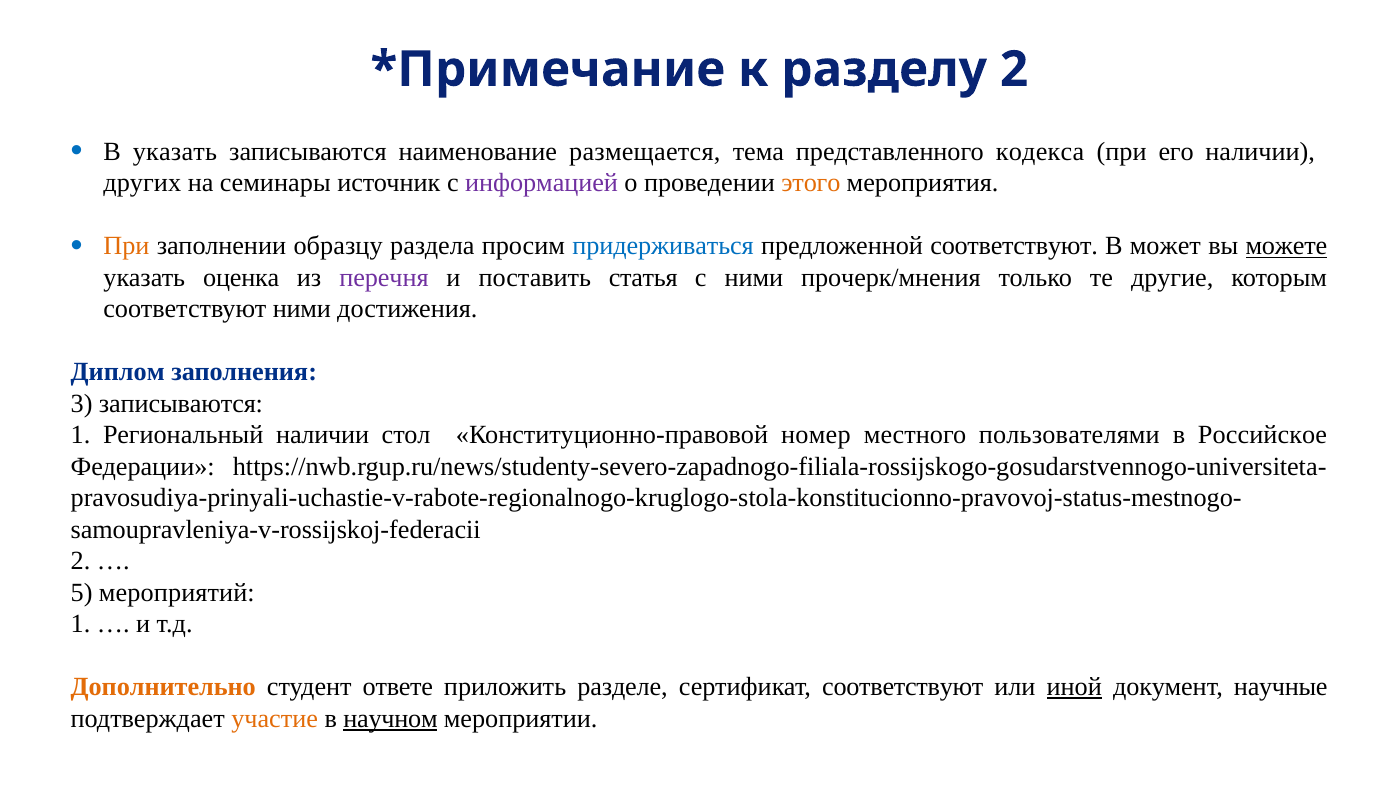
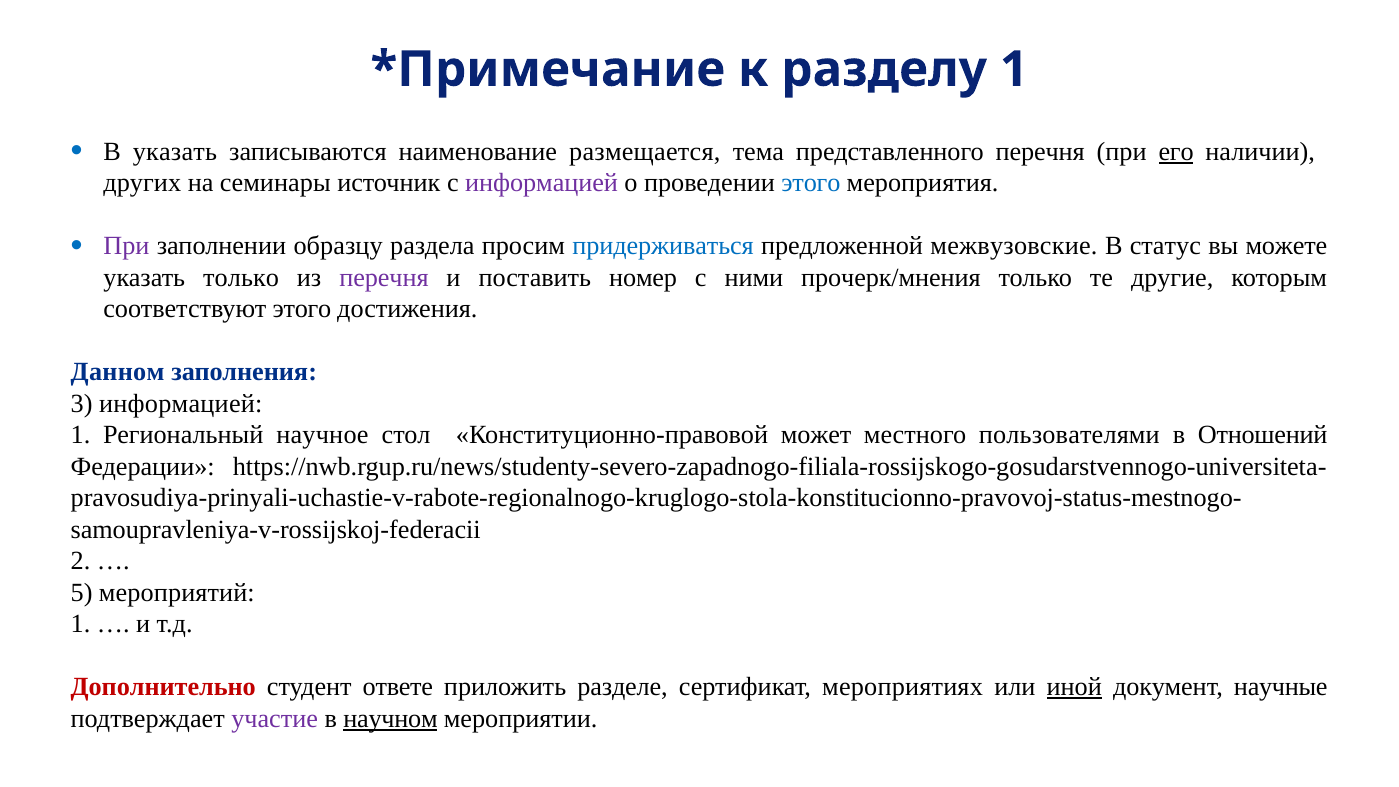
разделу 2: 2 -> 1
представленного кодекса: кодекса -> перечня
его underline: none -> present
этого at (811, 183) colour: orange -> blue
При at (126, 246) colour: orange -> purple
предложенной соответствуют: соответствуют -> межвузовские
может: может -> статус
можете underline: present -> none
указать оценка: оценка -> только
статья: статья -> номер
соответствуют ними: ними -> этого
Диплом: Диплом -> Данном
3 записываются: записываются -> информацией
Региональный наличии: наличии -> научное
номер: номер -> может
Российское: Российское -> Отношений
Дополнительно colour: orange -> red
сертификат соответствуют: соответствуют -> мероприятиях
участие colour: orange -> purple
